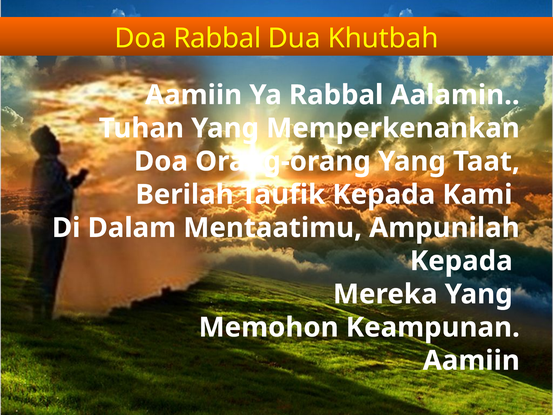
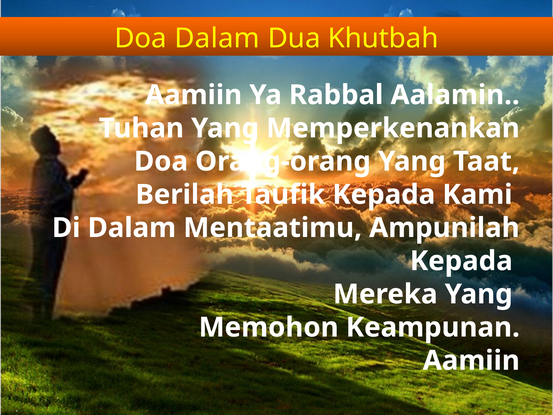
Doa Rabbal: Rabbal -> Dalam
